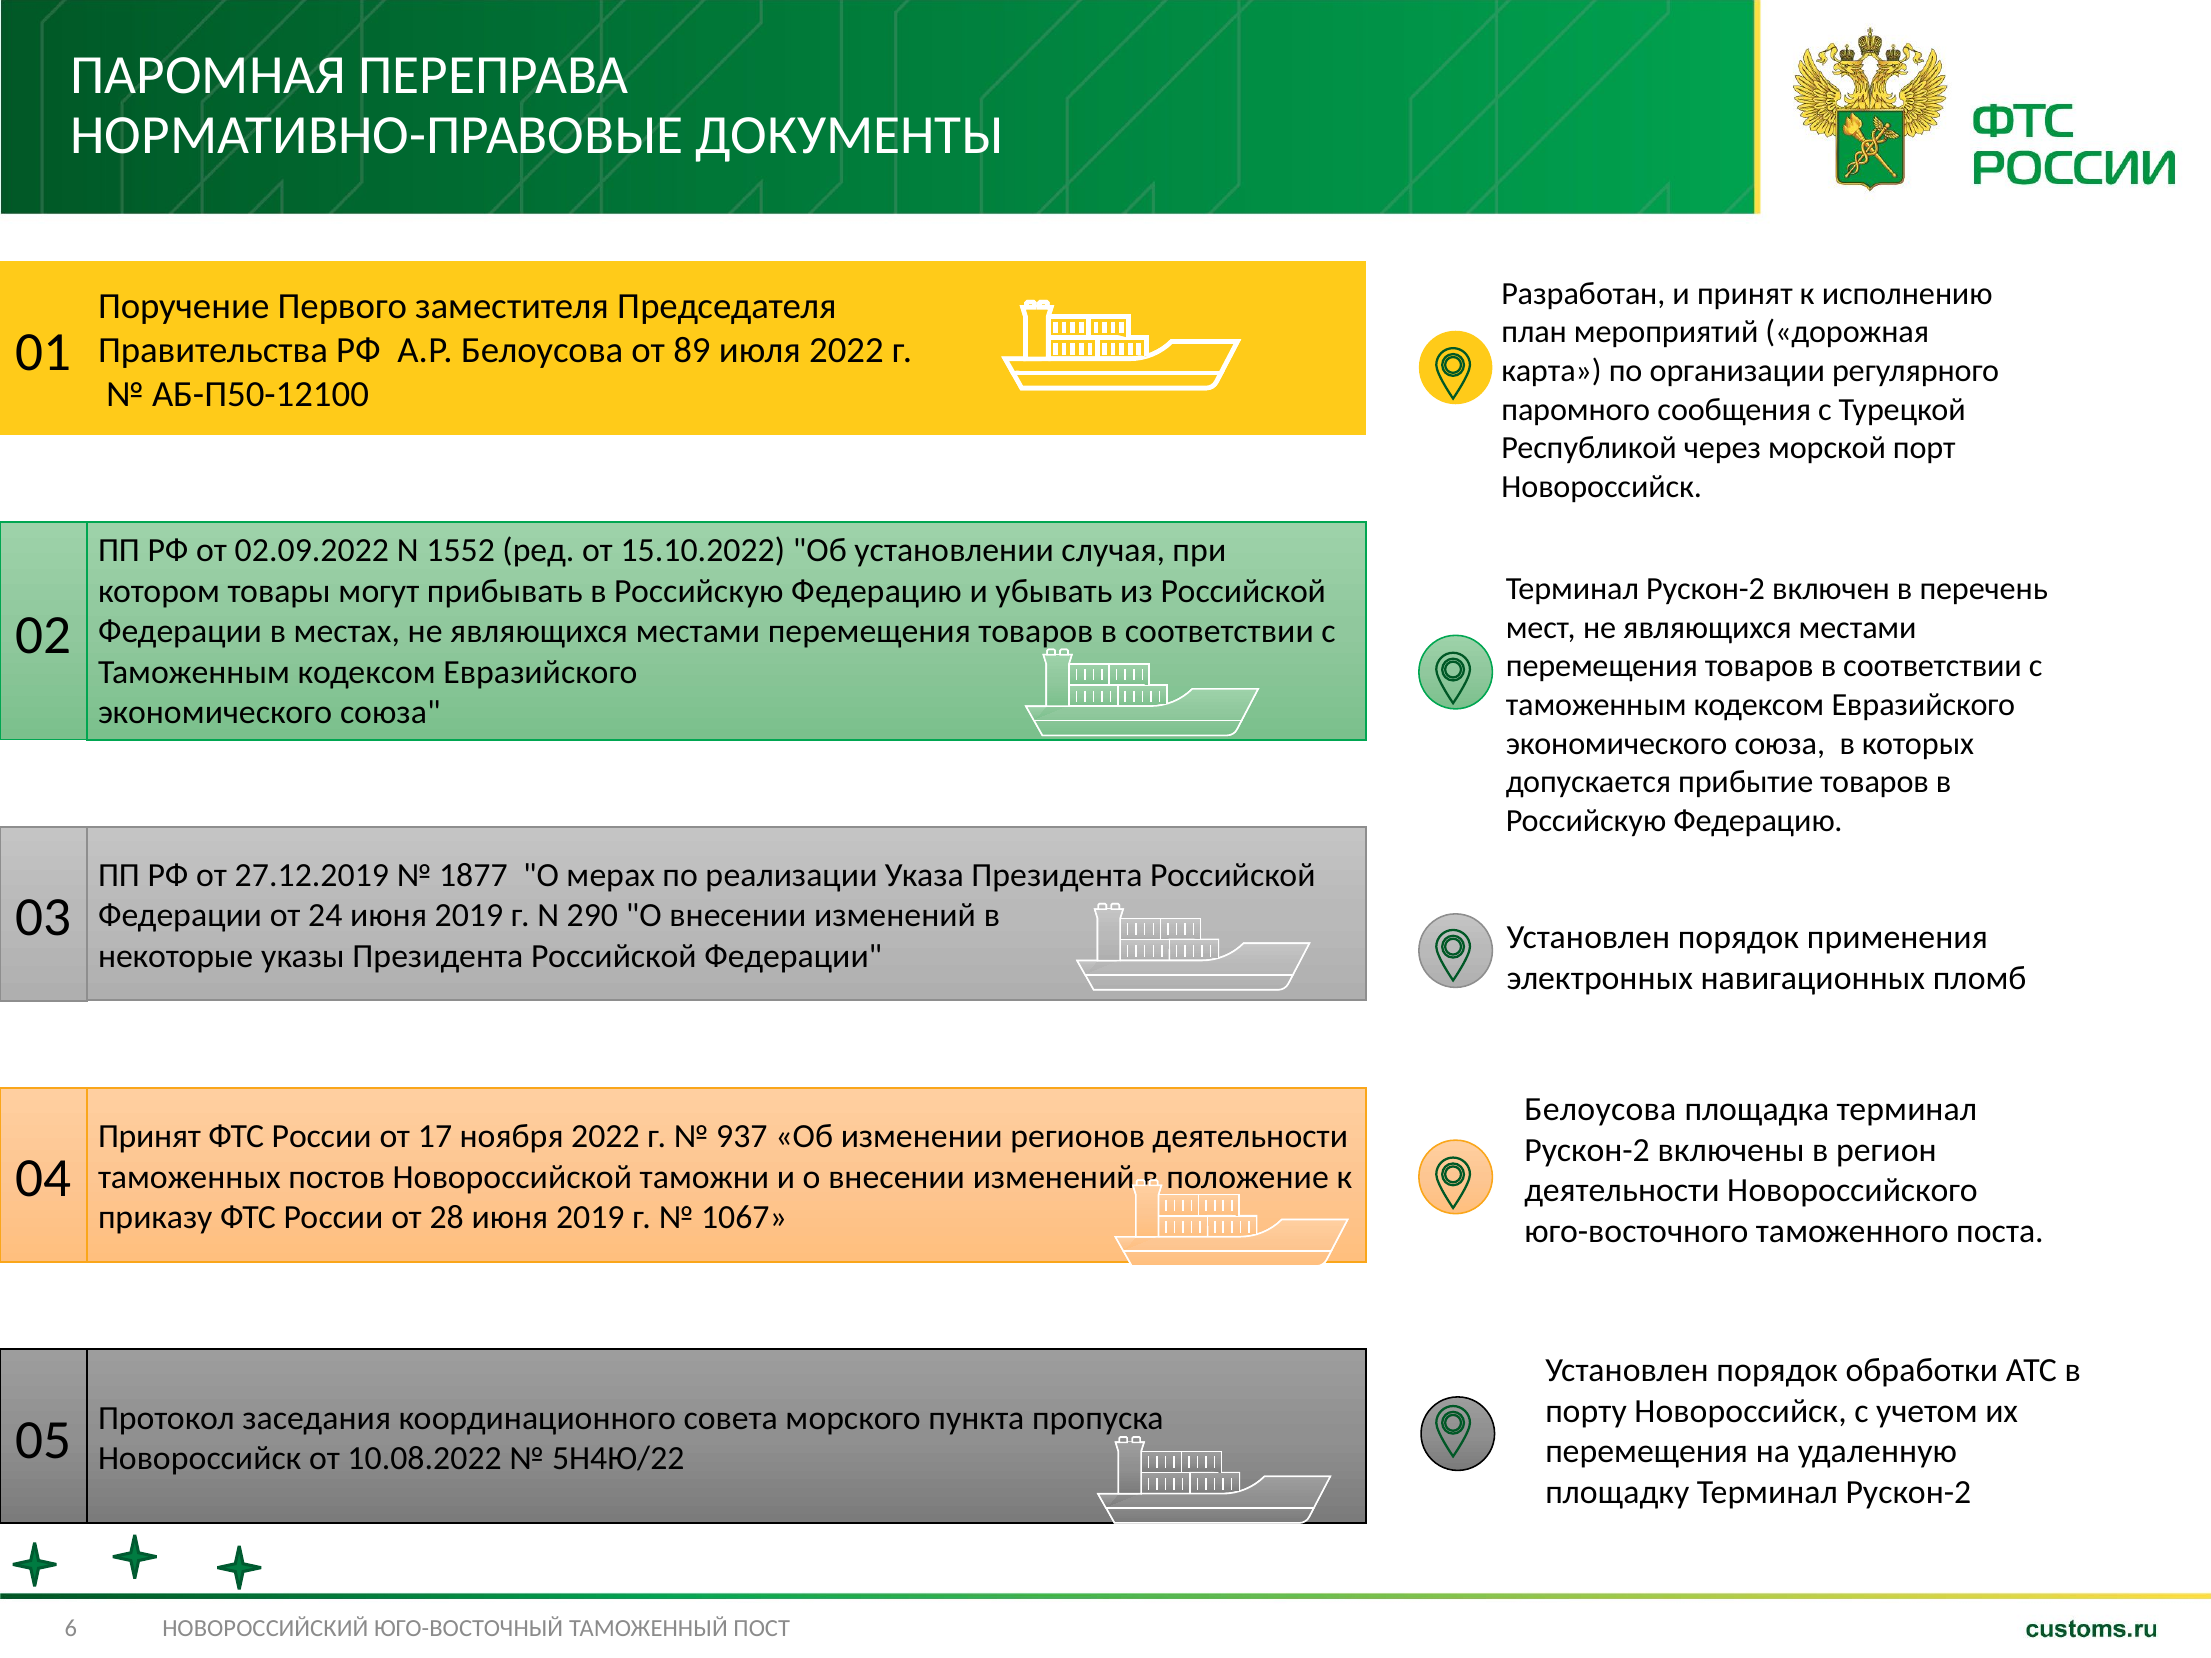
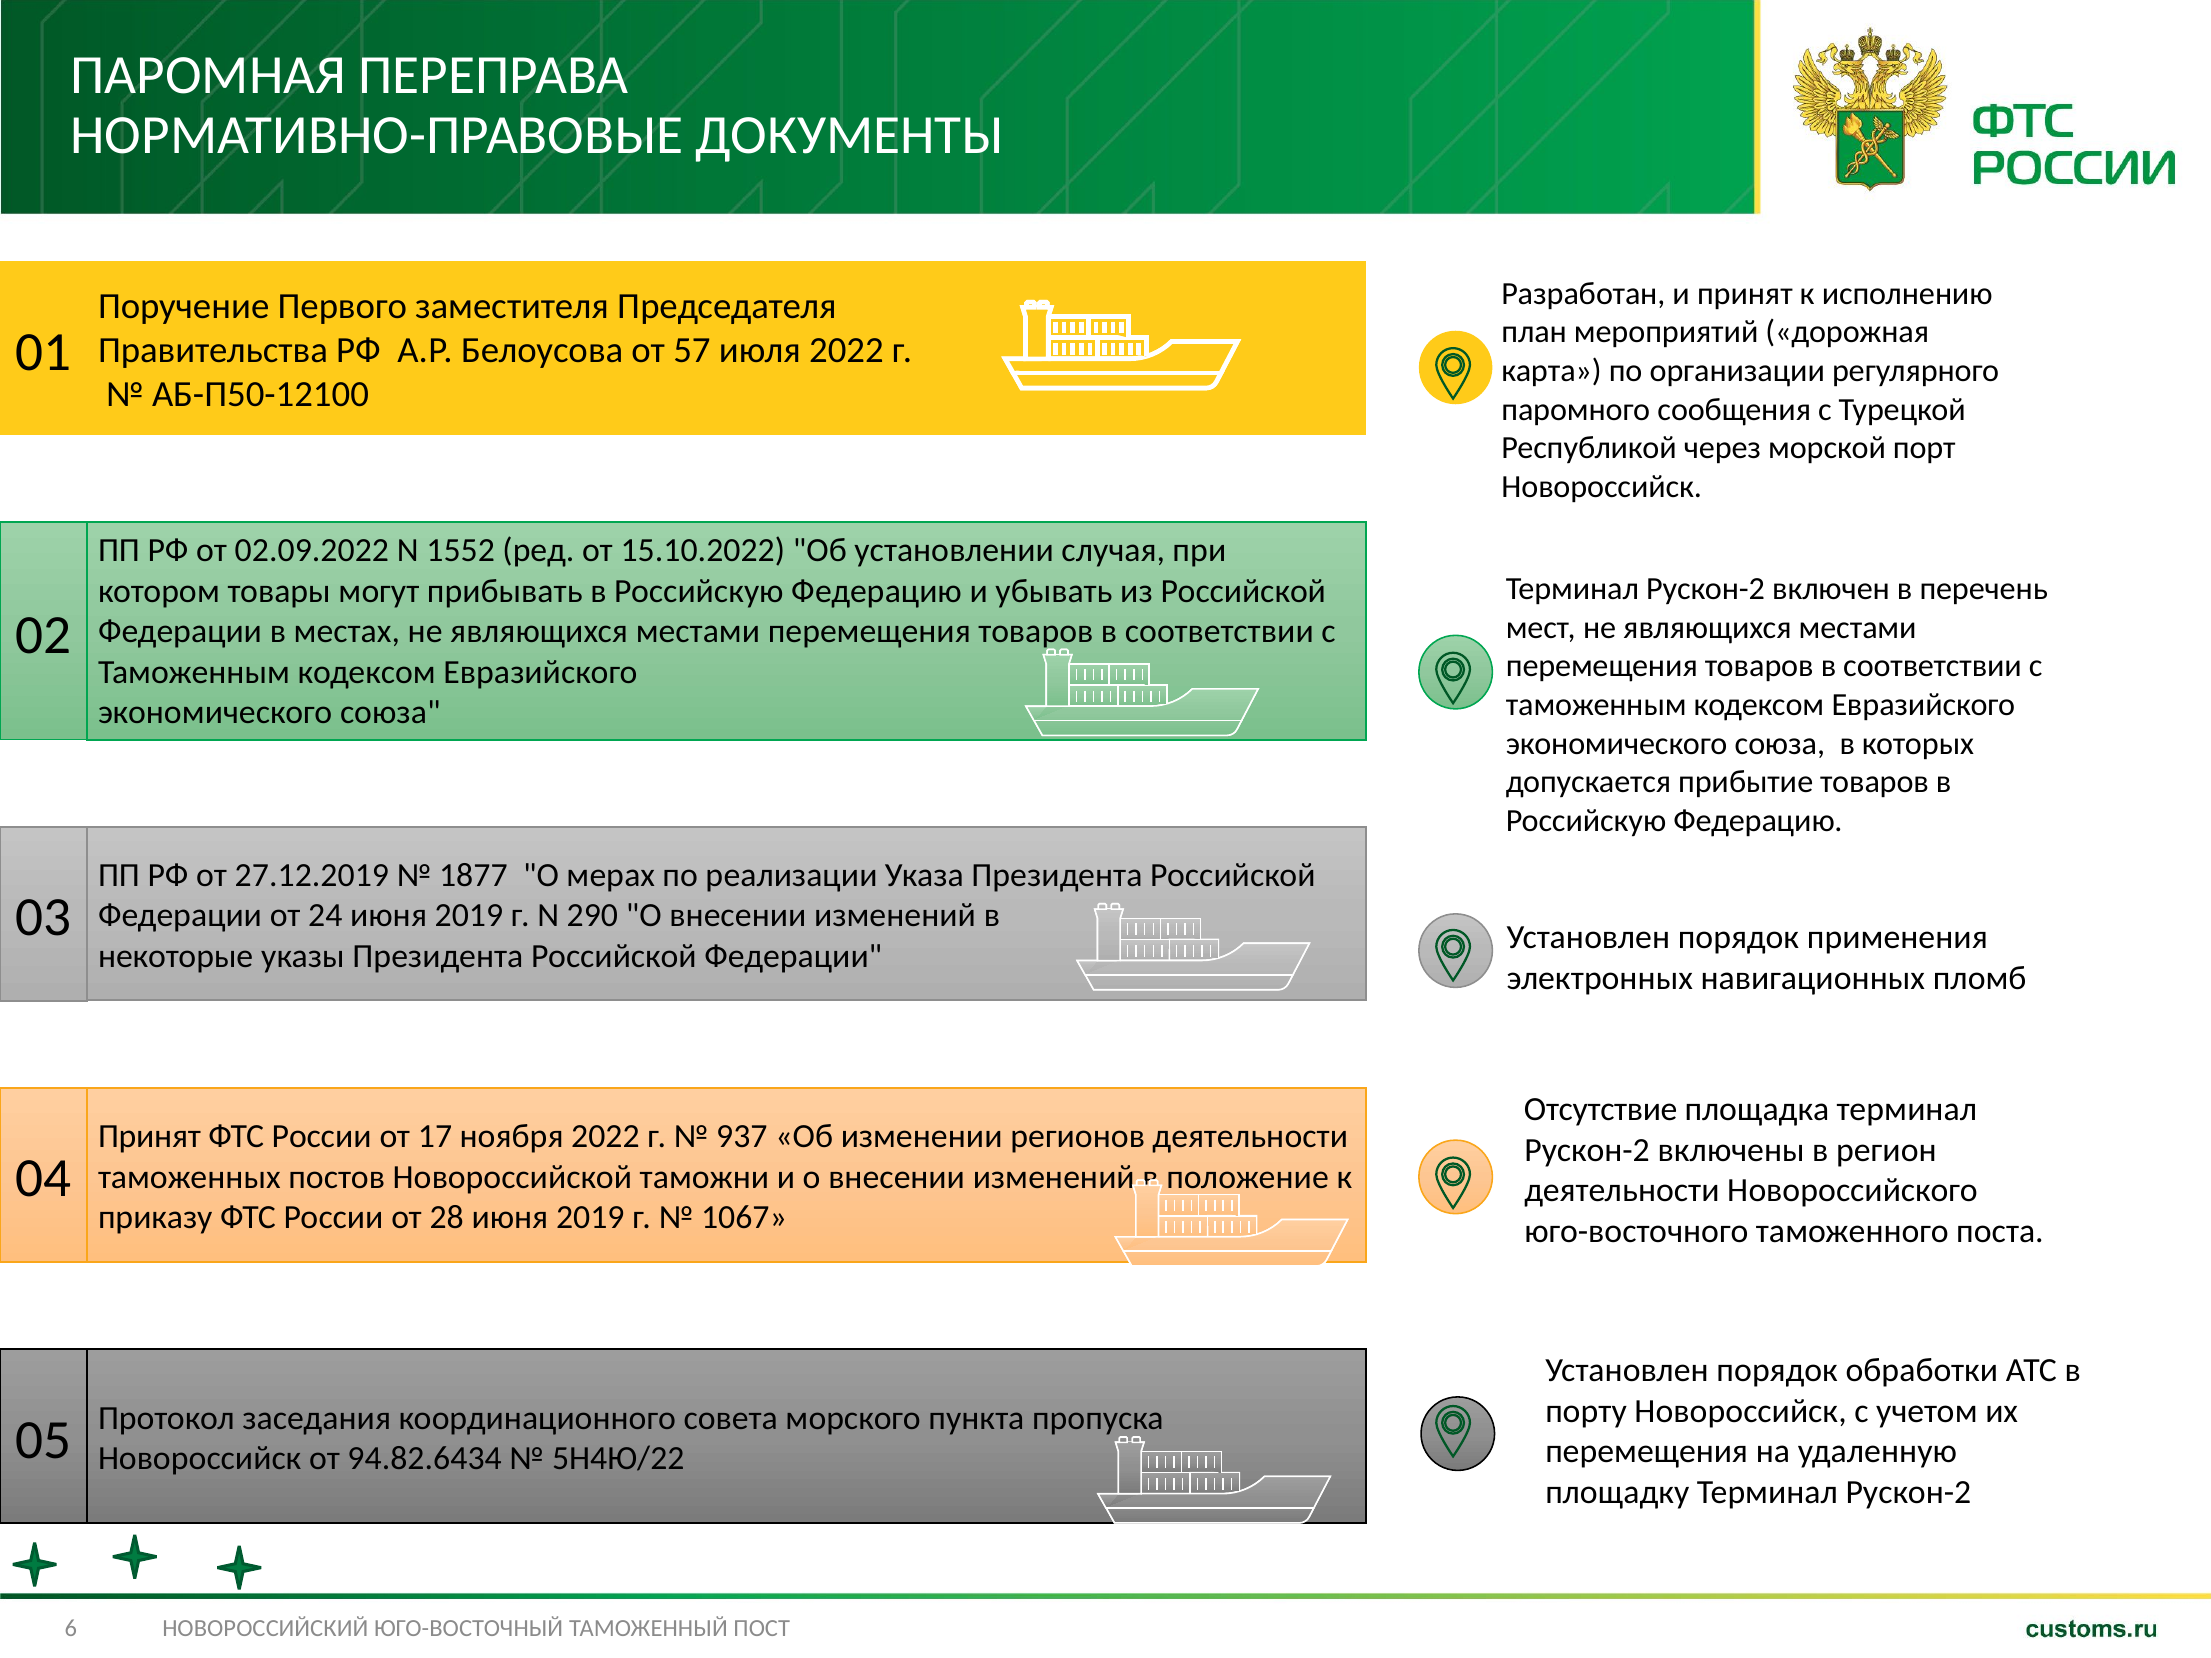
89: 89 -> 57
Белоусова at (1600, 1110): Белоусова -> Отсутствие
10.08.2022: 10.08.2022 -> 94.82.6434
